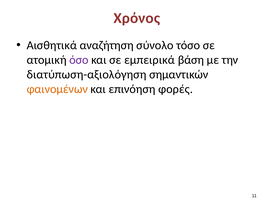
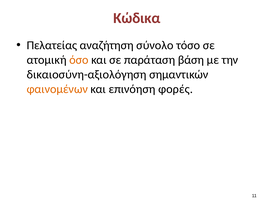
Χρόνος: Χρόνος -> Κώδικα
Αισθητικά: Αισθητικά -> Πελατείας
όσο colour: purple -> orange
εμπειρικά: εμπειρικά -> παράταση
διατύπωση-αξιολόγηση: διατύπωση-αξιολόγηση -> δικαιοσύνη-αξιολόγηση
